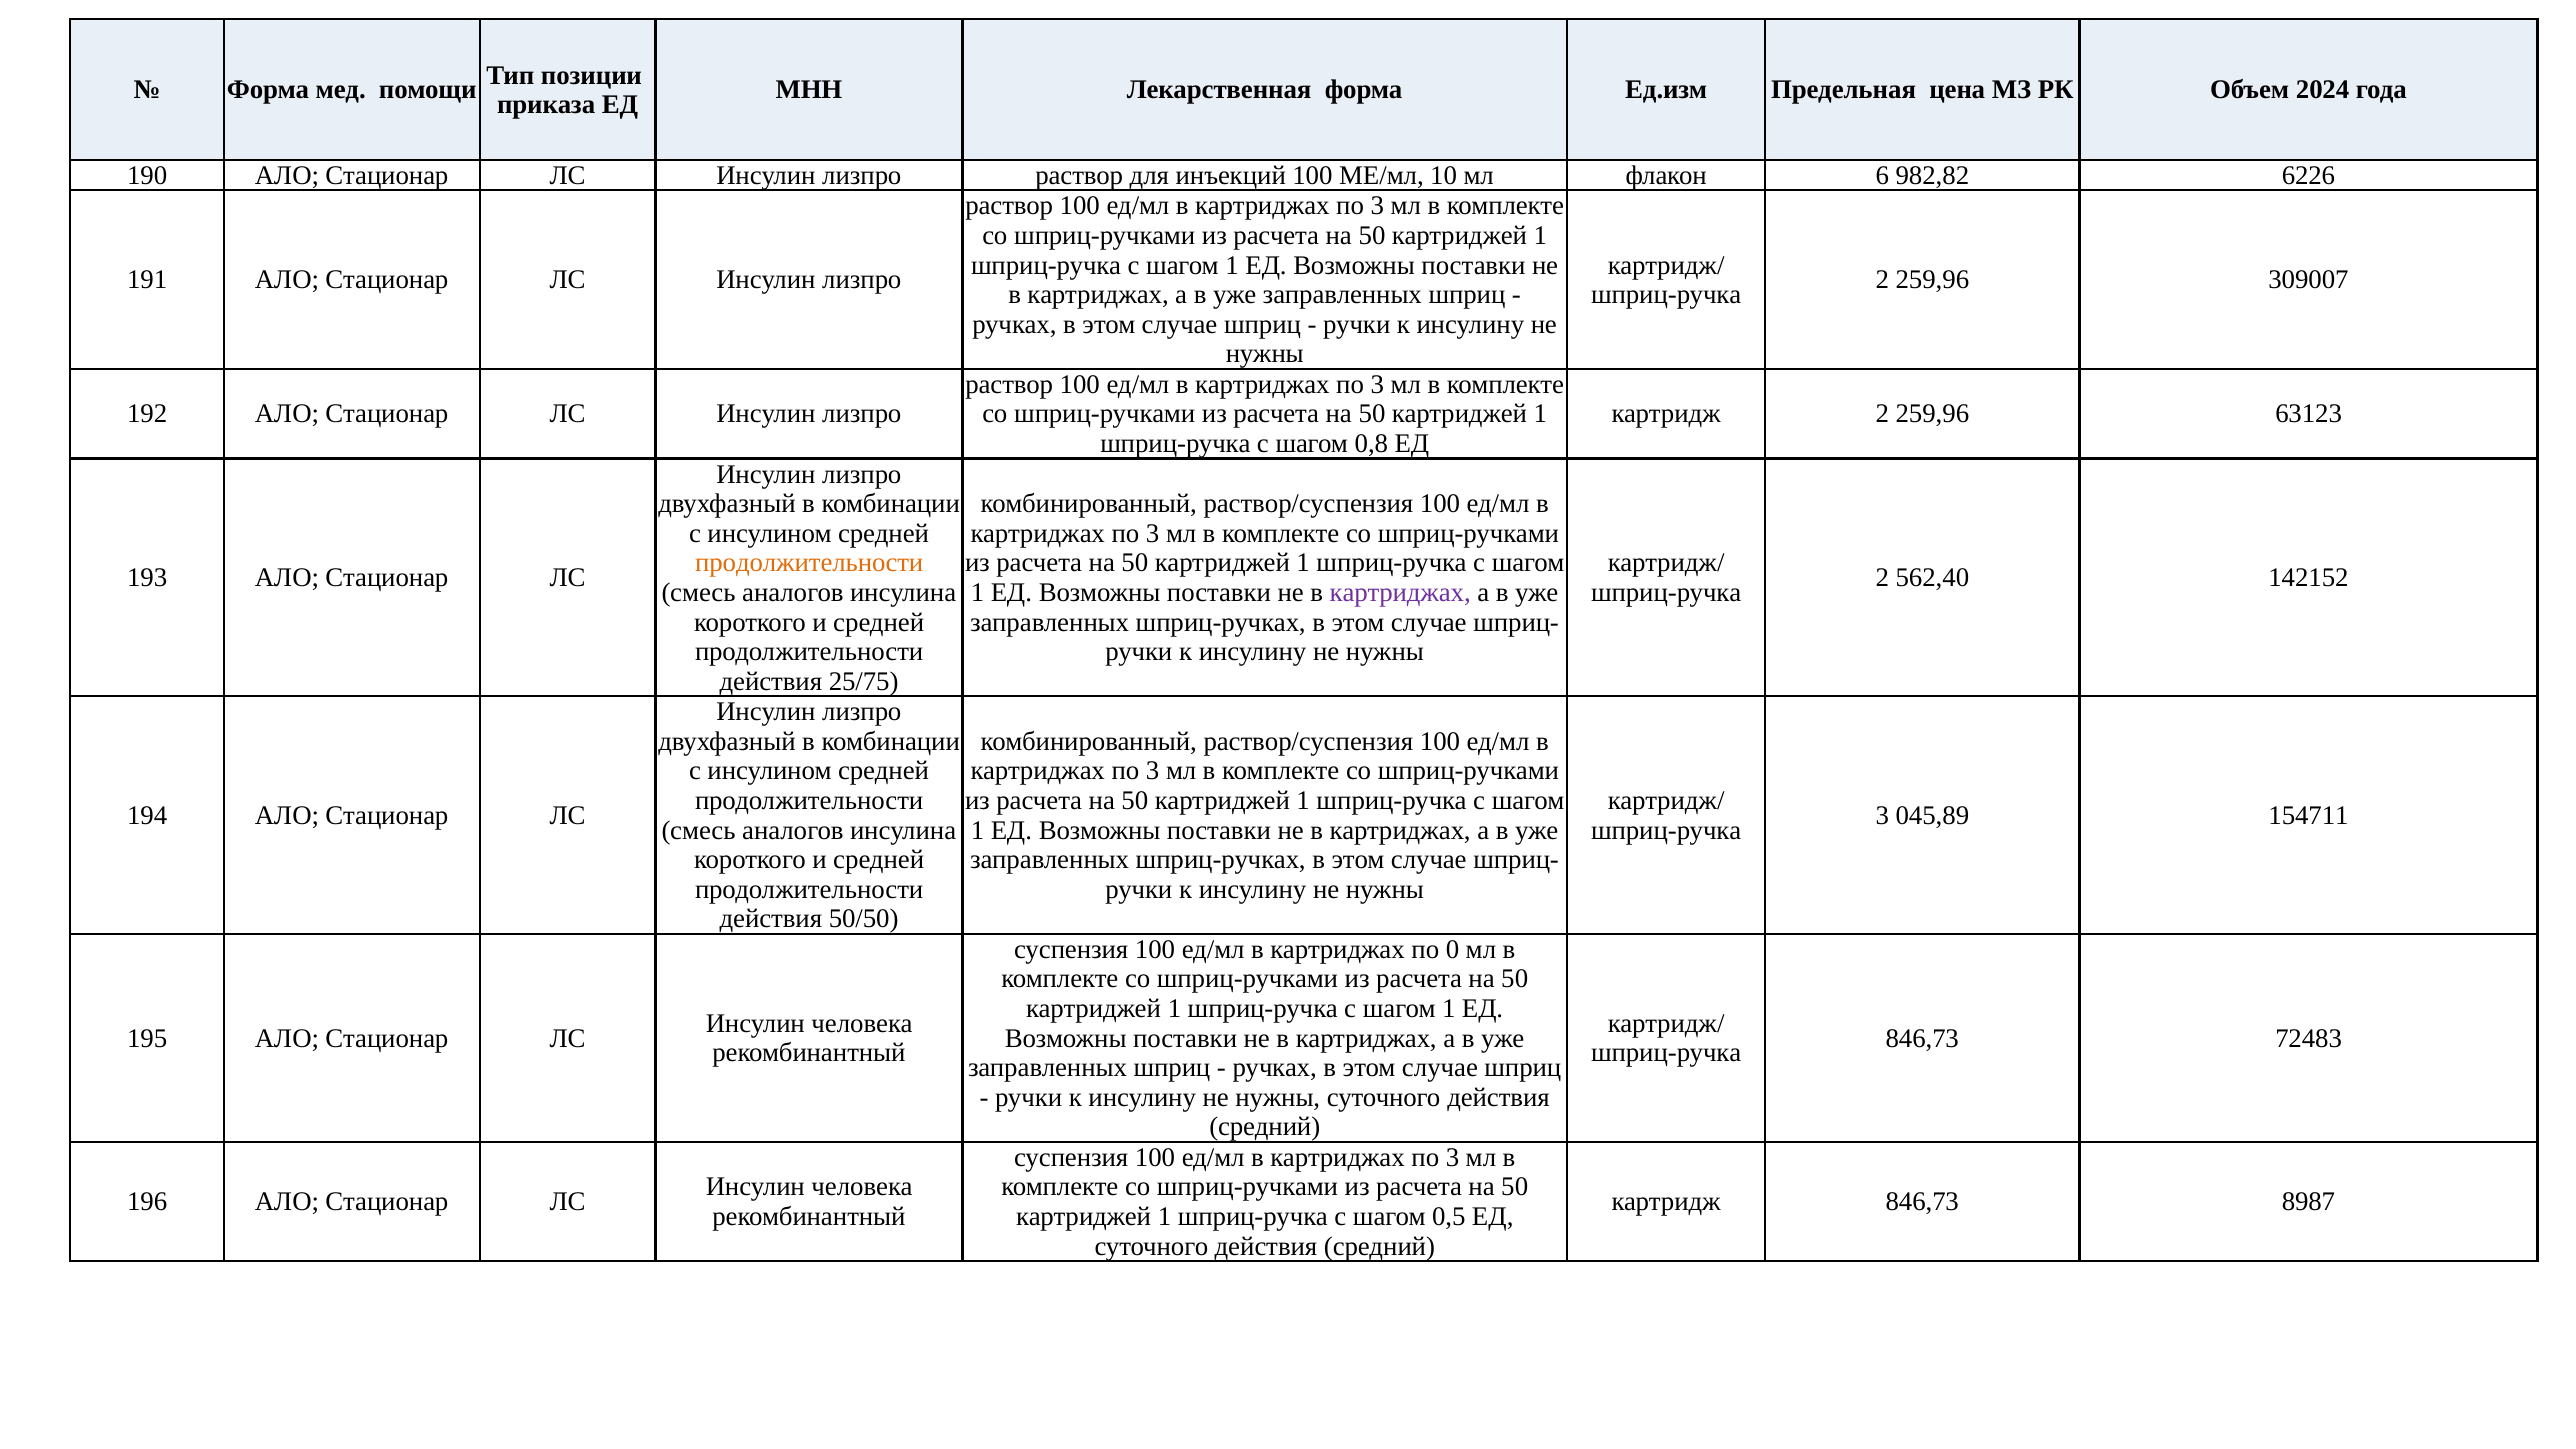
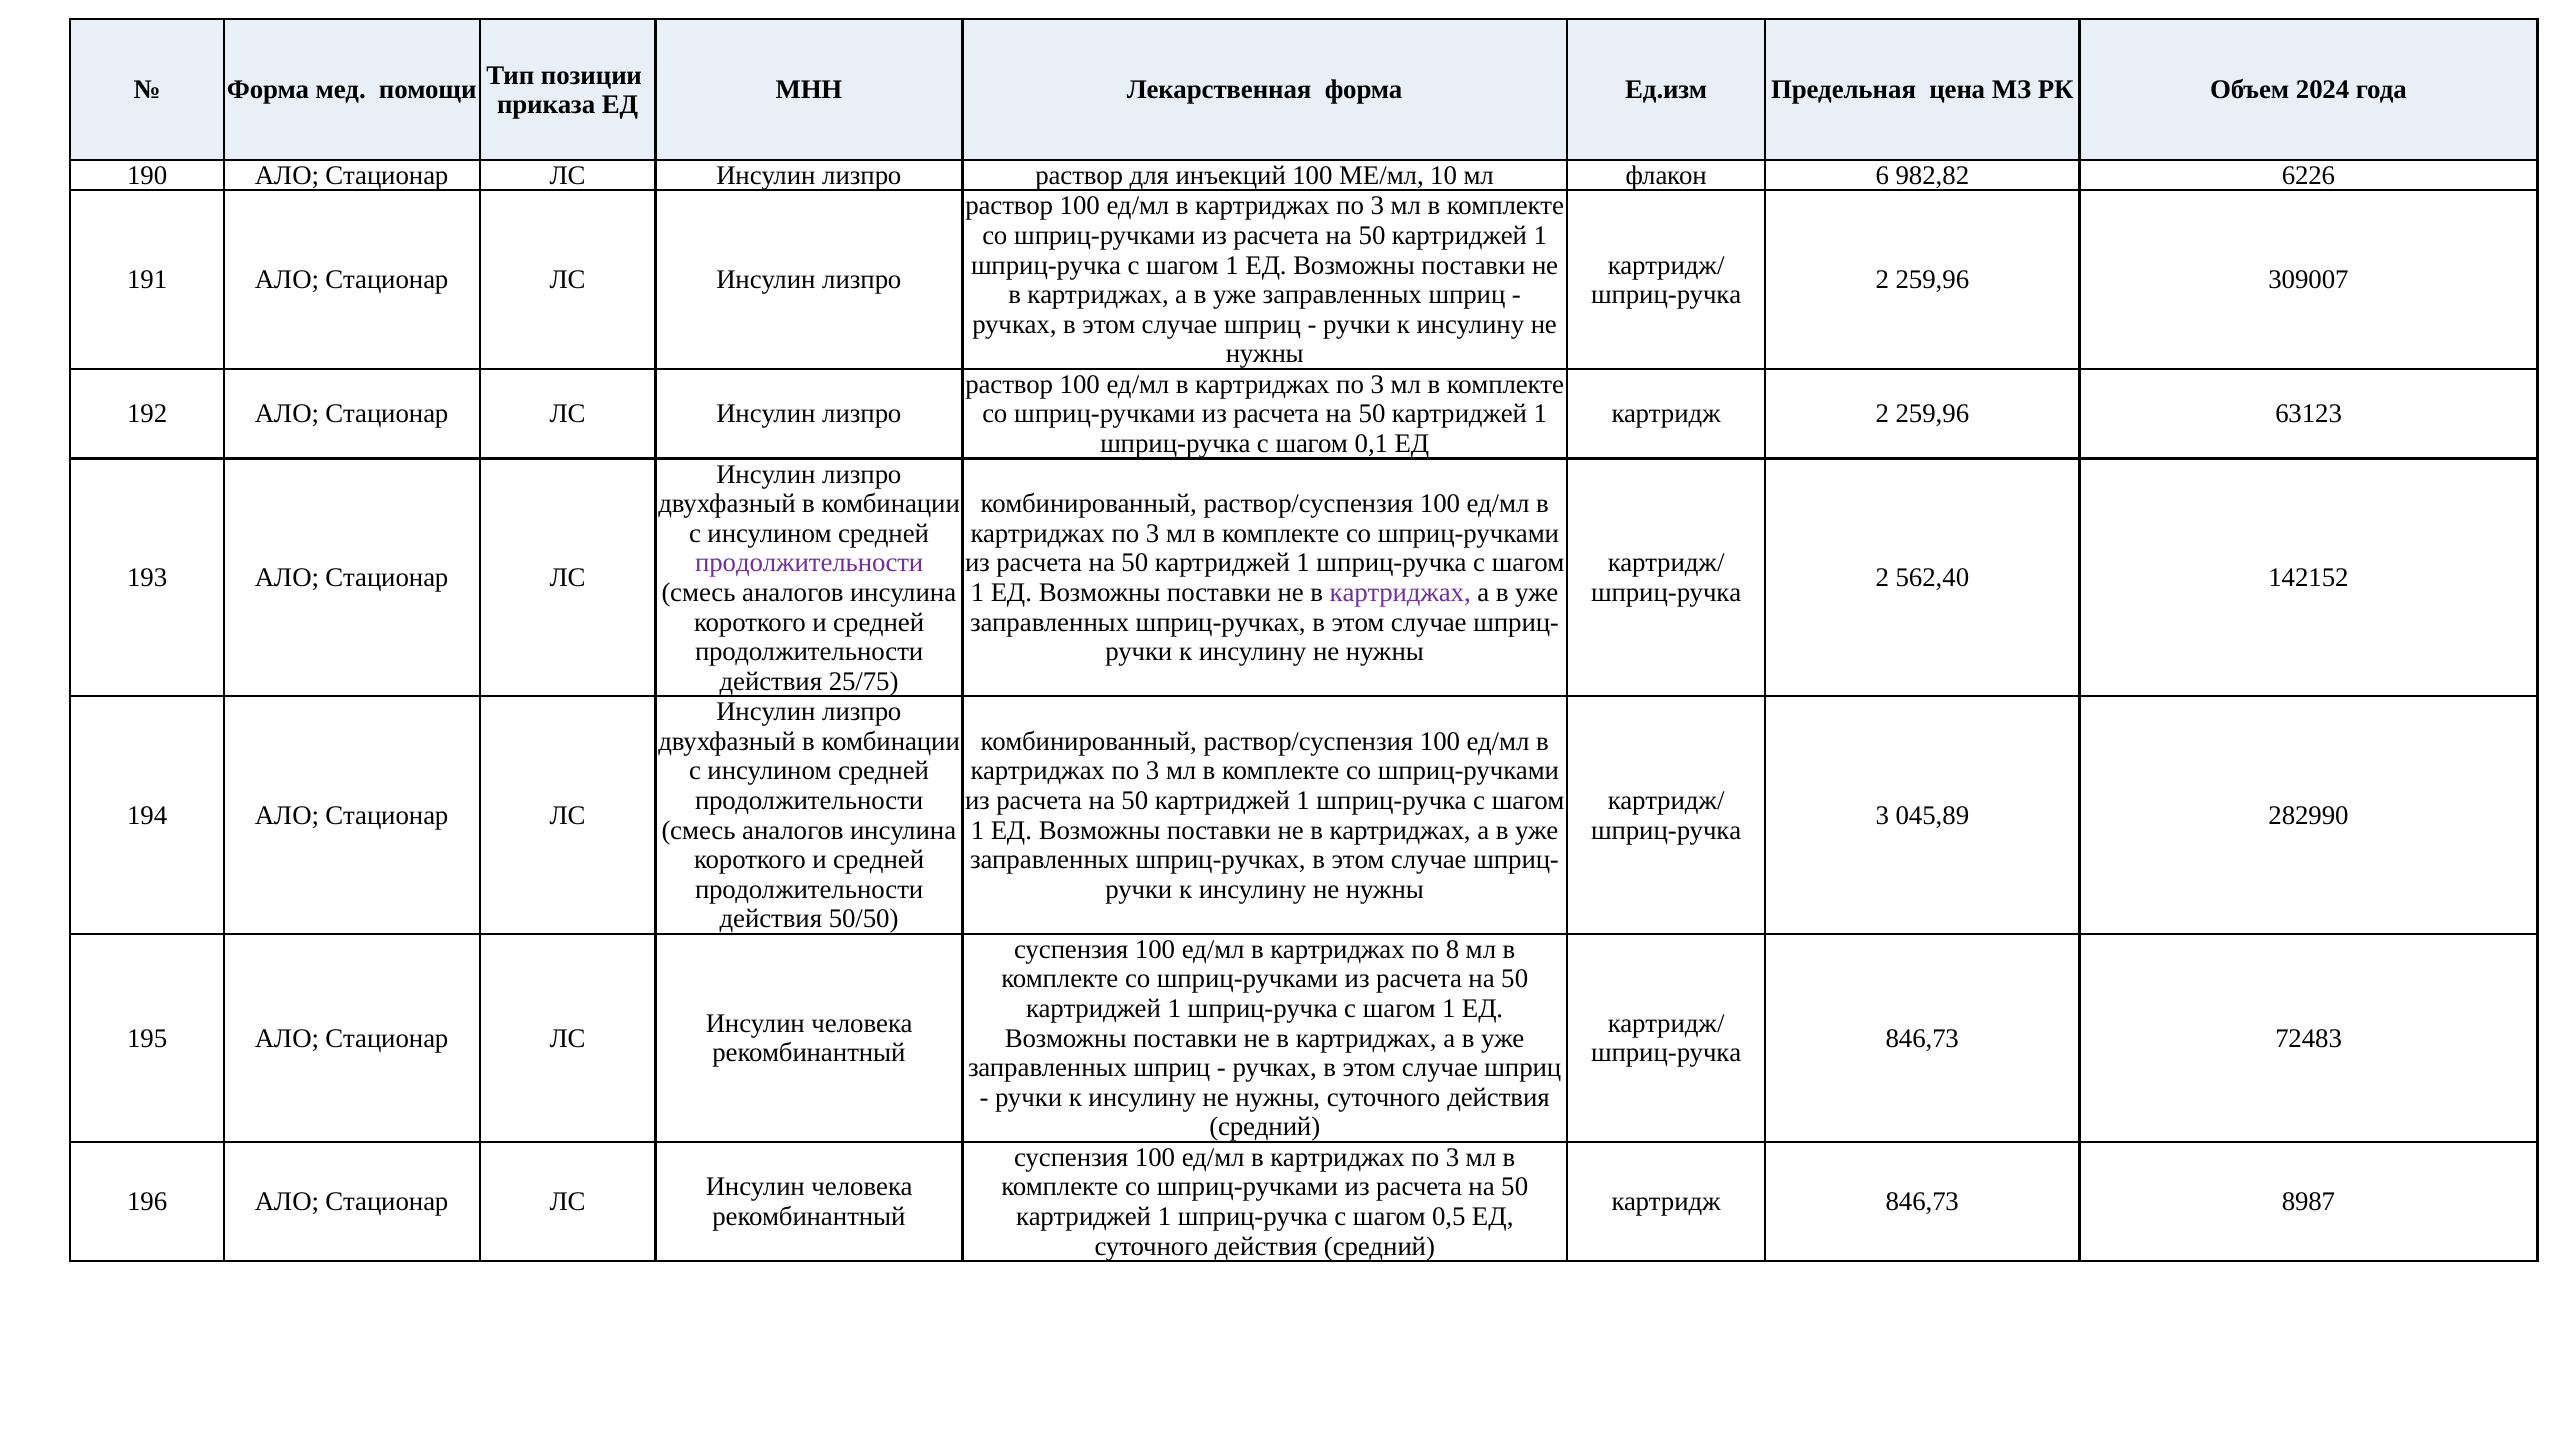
0,8: 0,8 -> 0,1
продолжительности at (809, 563) colour: orange -> purple
154711: 154711 -> 282990
0: 0 -> 8
